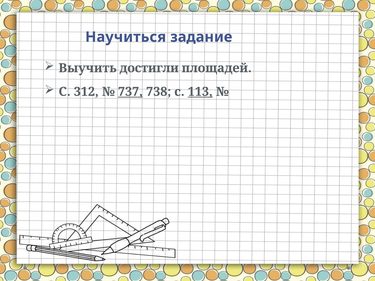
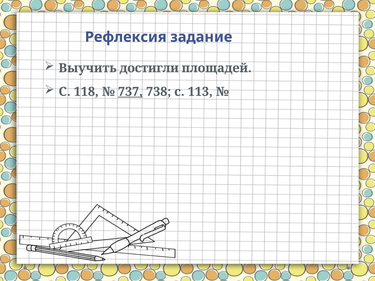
Научиться: Научиться -> Рефлексия
312: 312 -> 118
113 underline: present -> none
